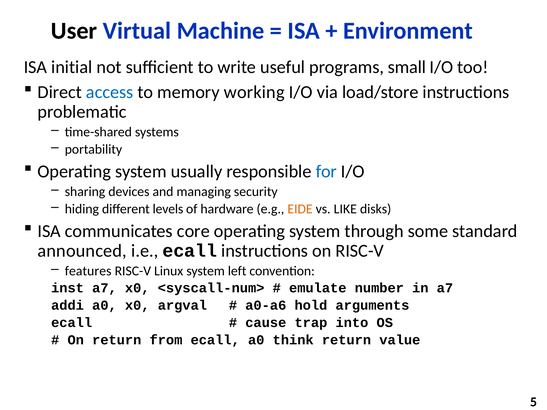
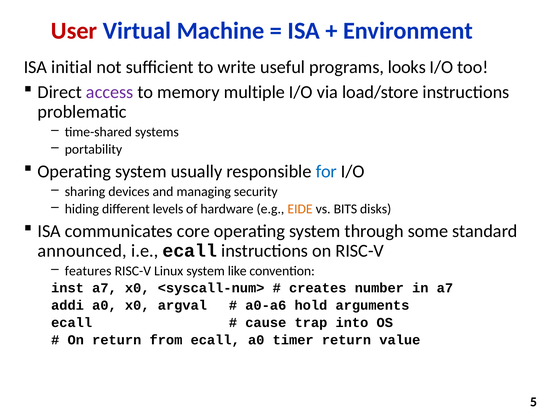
User colour: black -> red
small: small -> looks
access colour: blue -> purple
working: working -> multiple
LIKE: LIKE -> BITS
left: left -> like
emulate: emulate -> creates
think: think -> timer
